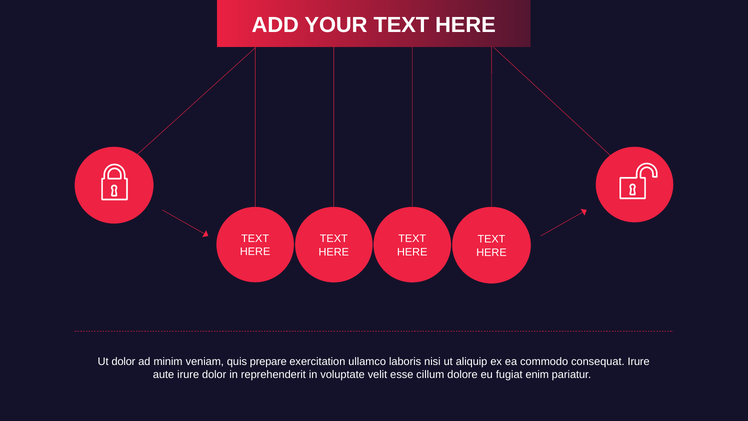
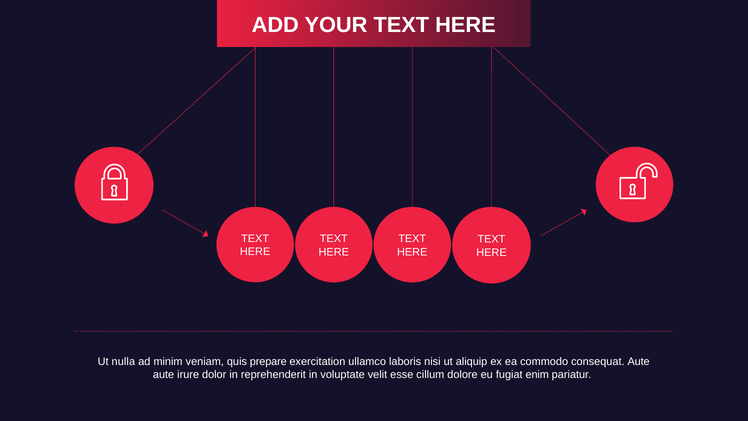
Ut dolor: dolor -> nulla
consequat Irure: Irure -> Aute
